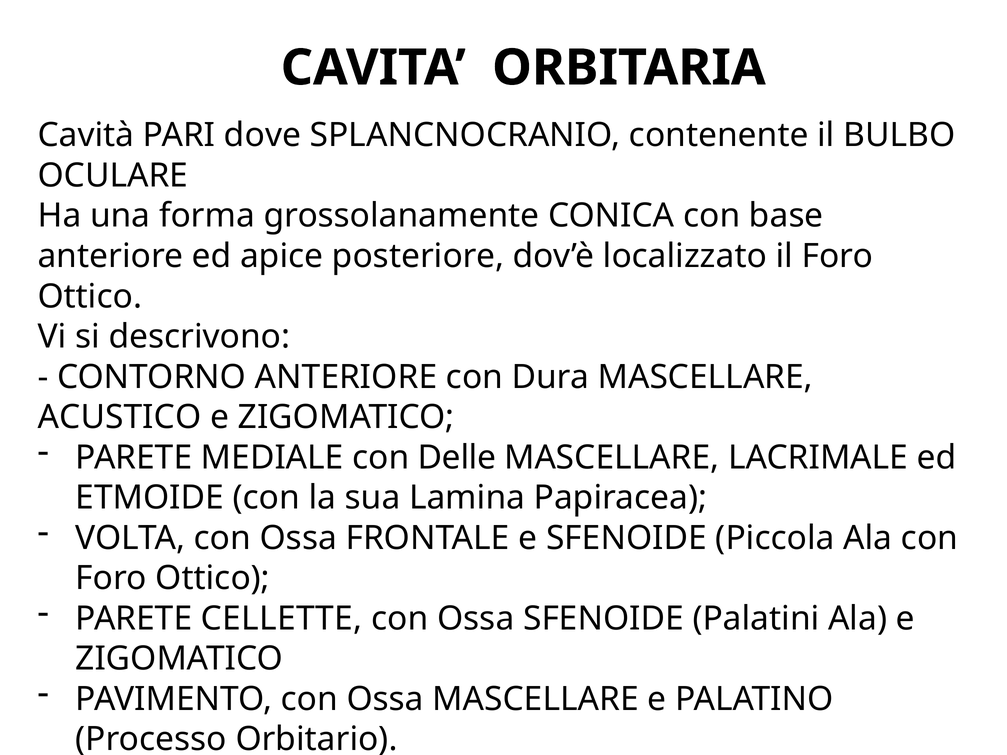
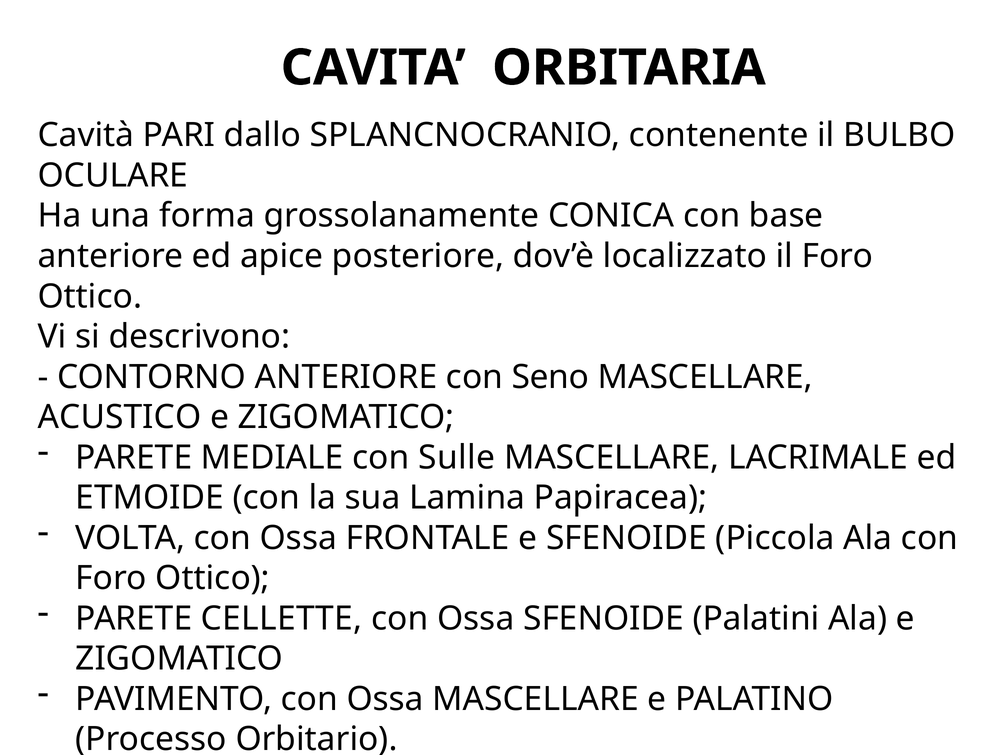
dove: dove -> dallo
Dura: Dura -> Seno
Delle: Delle -> Sulle
